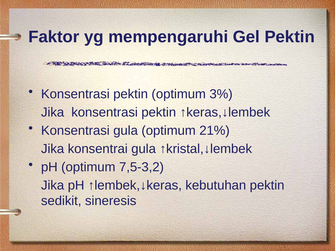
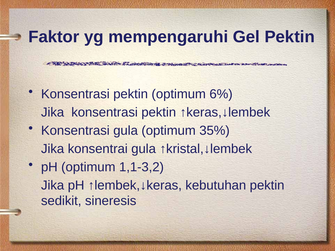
3%: 3% -> 6%
21%: 21% -> 35%
7,5-3,2: 7,5-3,2 -> 1,1-3,2
